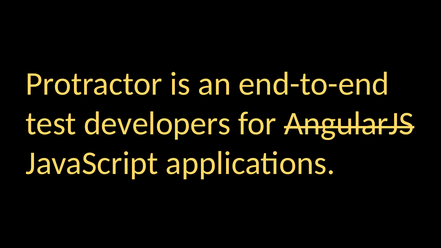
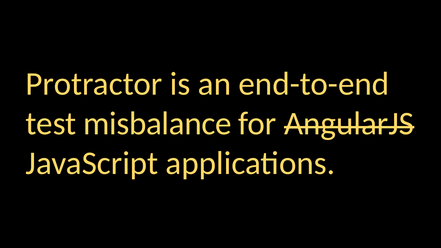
developers: developers -> misbalance
